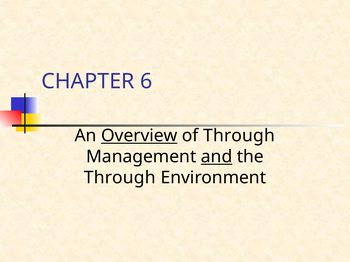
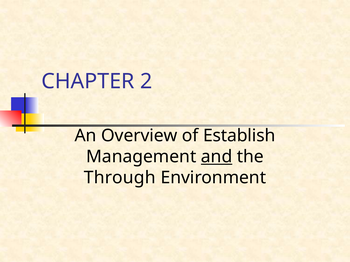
6: 6 -> 2
Overview underline: present -> none
of Through: Through -> Establish
